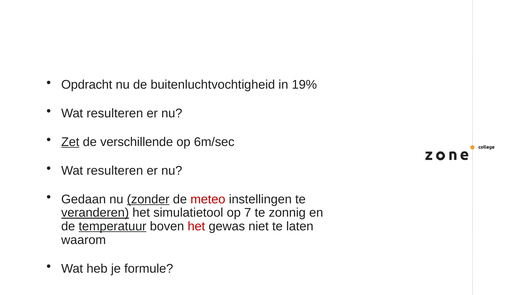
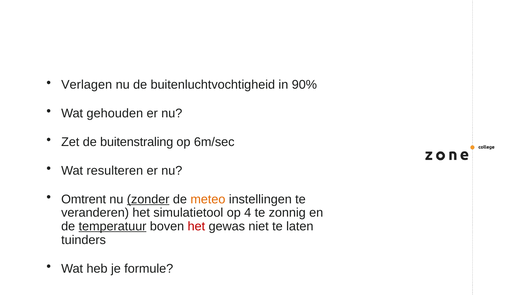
Opdracht: Opdracht -> Verlagen
19%: 19% -> 90%
resulteren at (115, 113): resulteren -> gehouden
Zet underline: present -> none
verschillende: verschillende -> buitenstraling
Gedaan: Gedaan -> Omtrent
meteo colour: red -> orange
veranderen underline: present -> none
7: 7 -> 4
waarom: waarom -> tuinders
